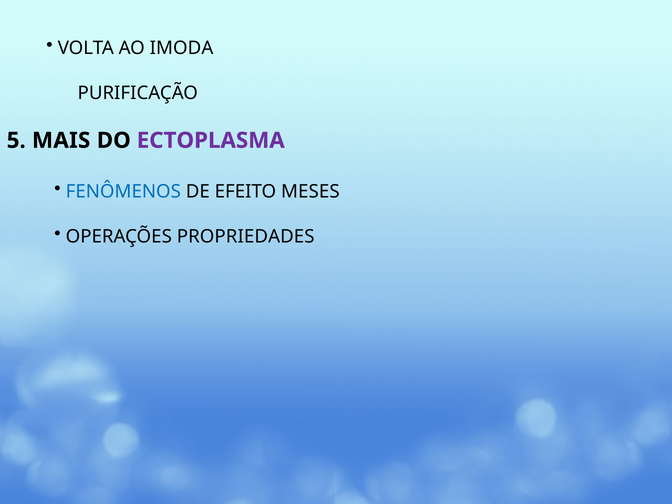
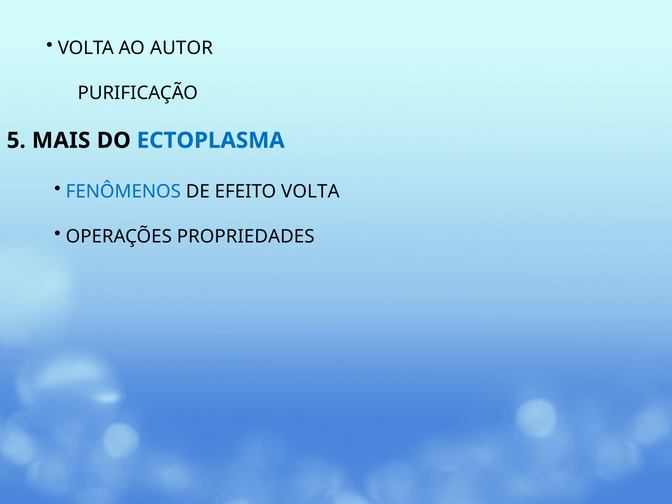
IMODA: IMODA -> AUTOR
ECTOPLASMA colour: purple -> blue
EFEITO MESES: MESES -> VOLTA
